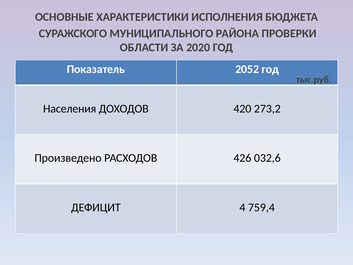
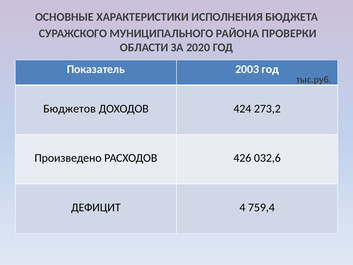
2052: 2052 -> 2003
Населения: Населения -> Бюджетов
420: 420 -> 424
